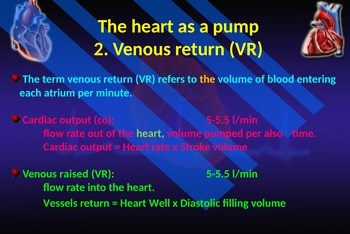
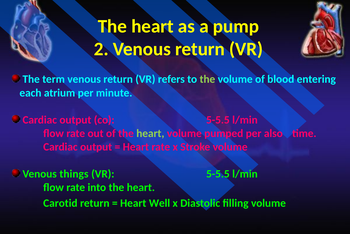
the at (207, 79) colour: yellow -> light green
raised: raised -> things
Vessels: Vessels -> Carotid
